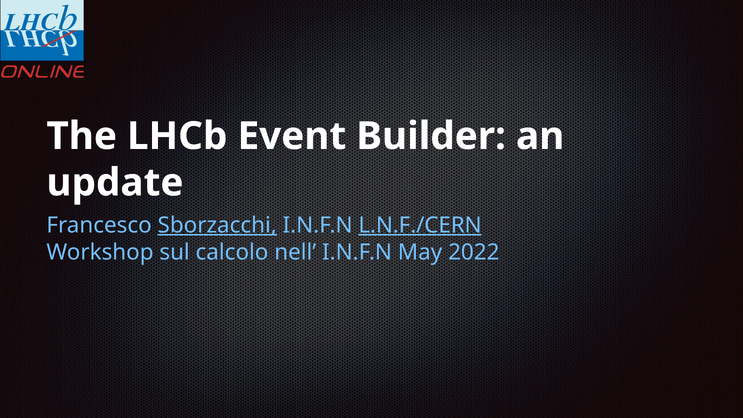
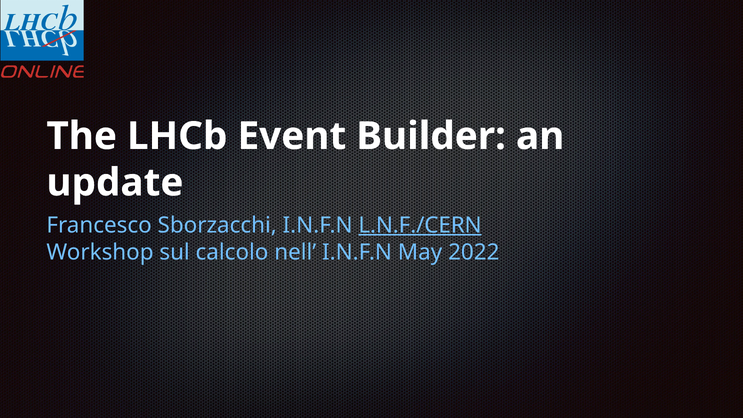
Sborzacchi underline: present -> none
